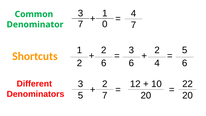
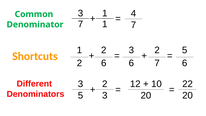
7 0: 0 -> 1
6 4: 4 -> 7
5 7: 7 -> 3
